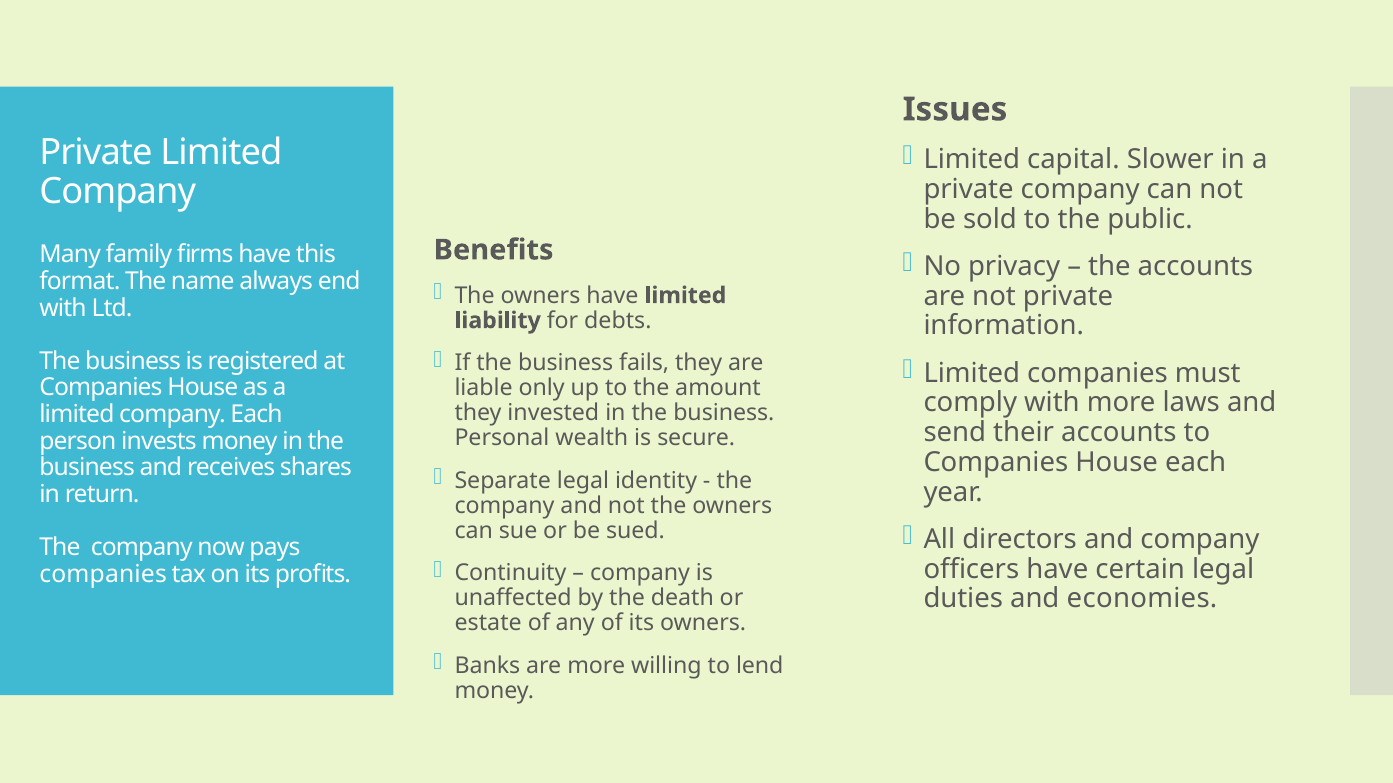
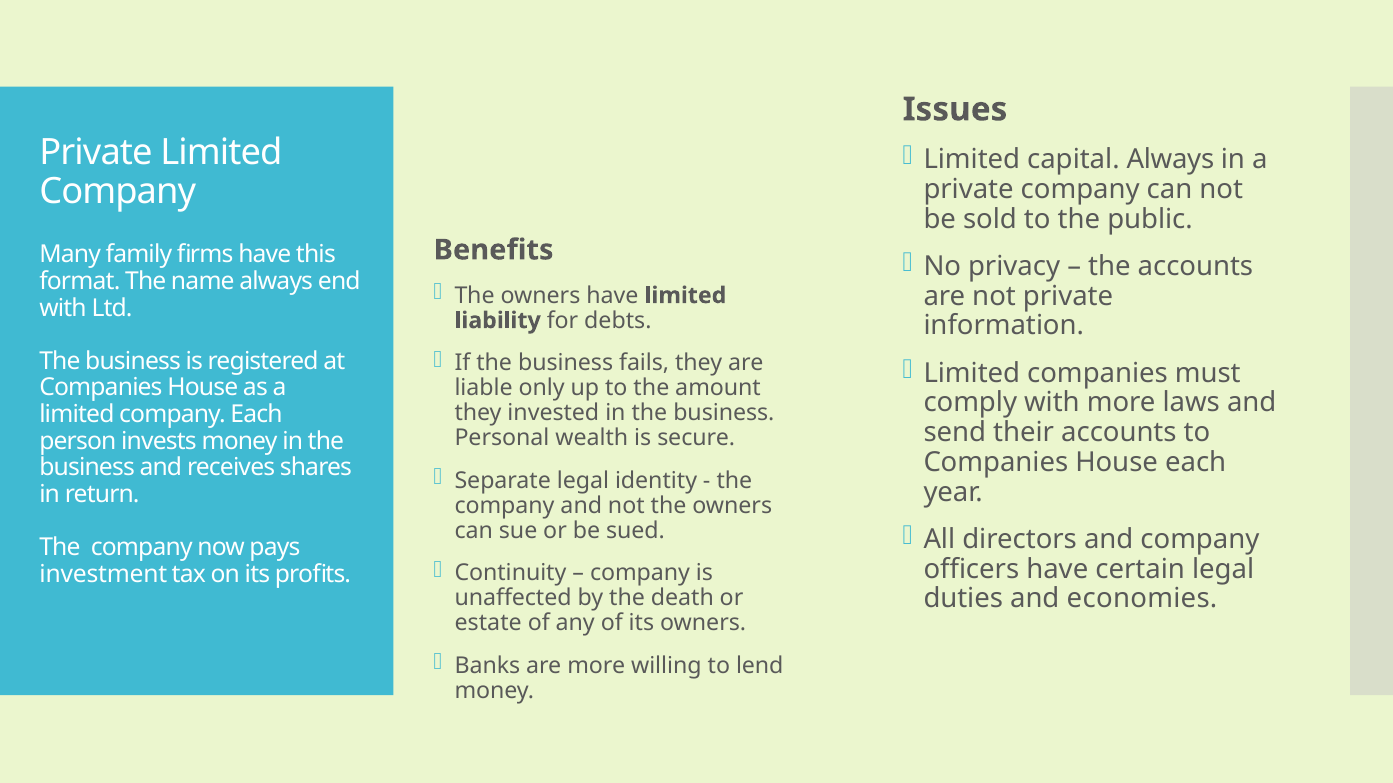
capital Slower: Slower -> Always
companies at (103, 575): companies -> investment
